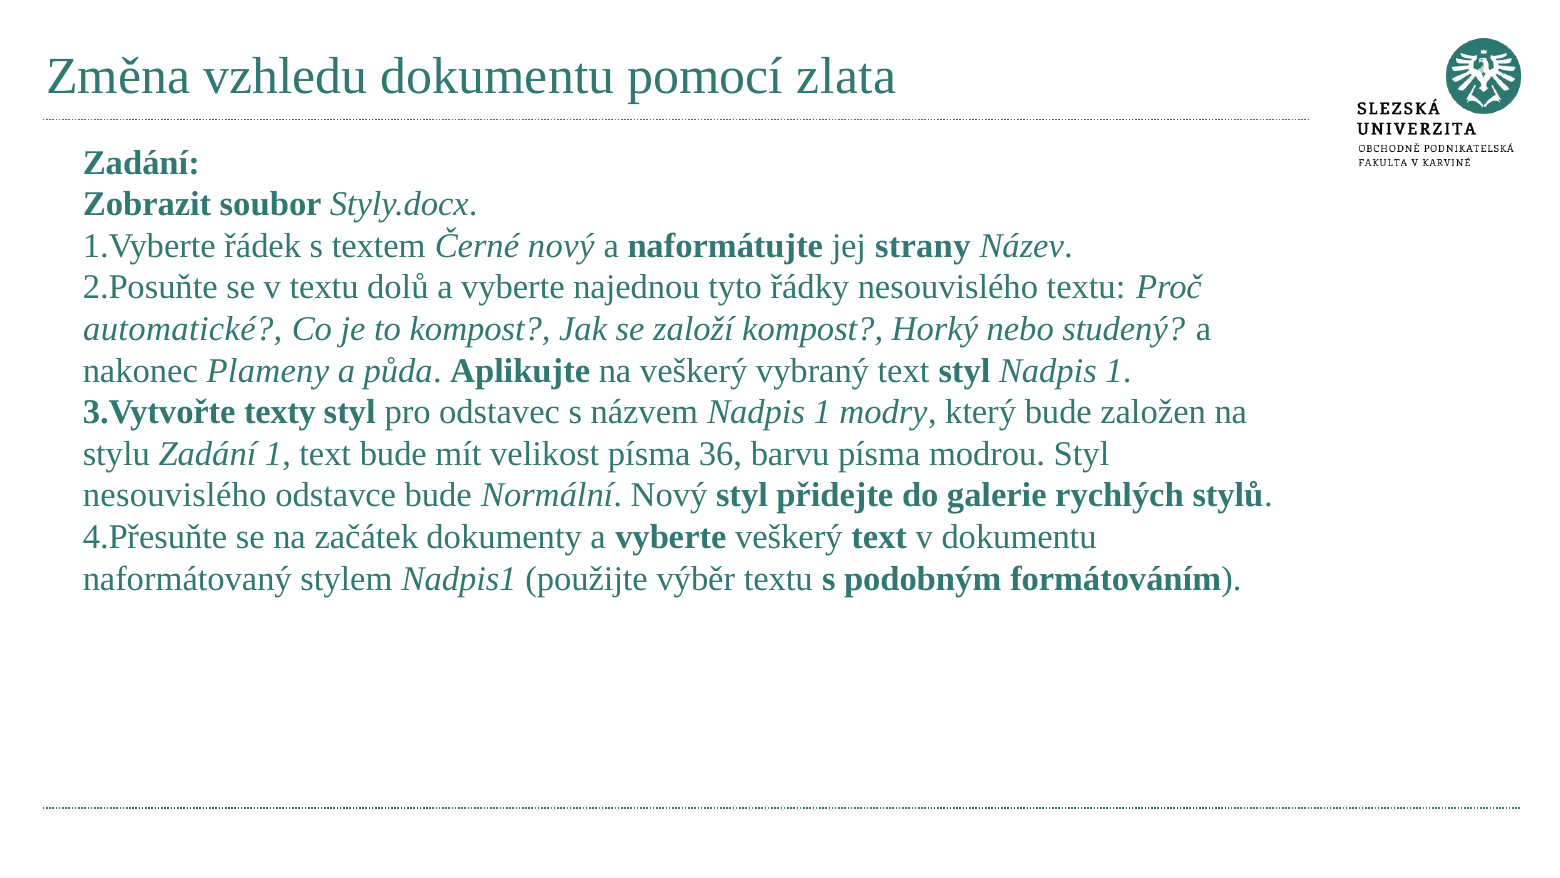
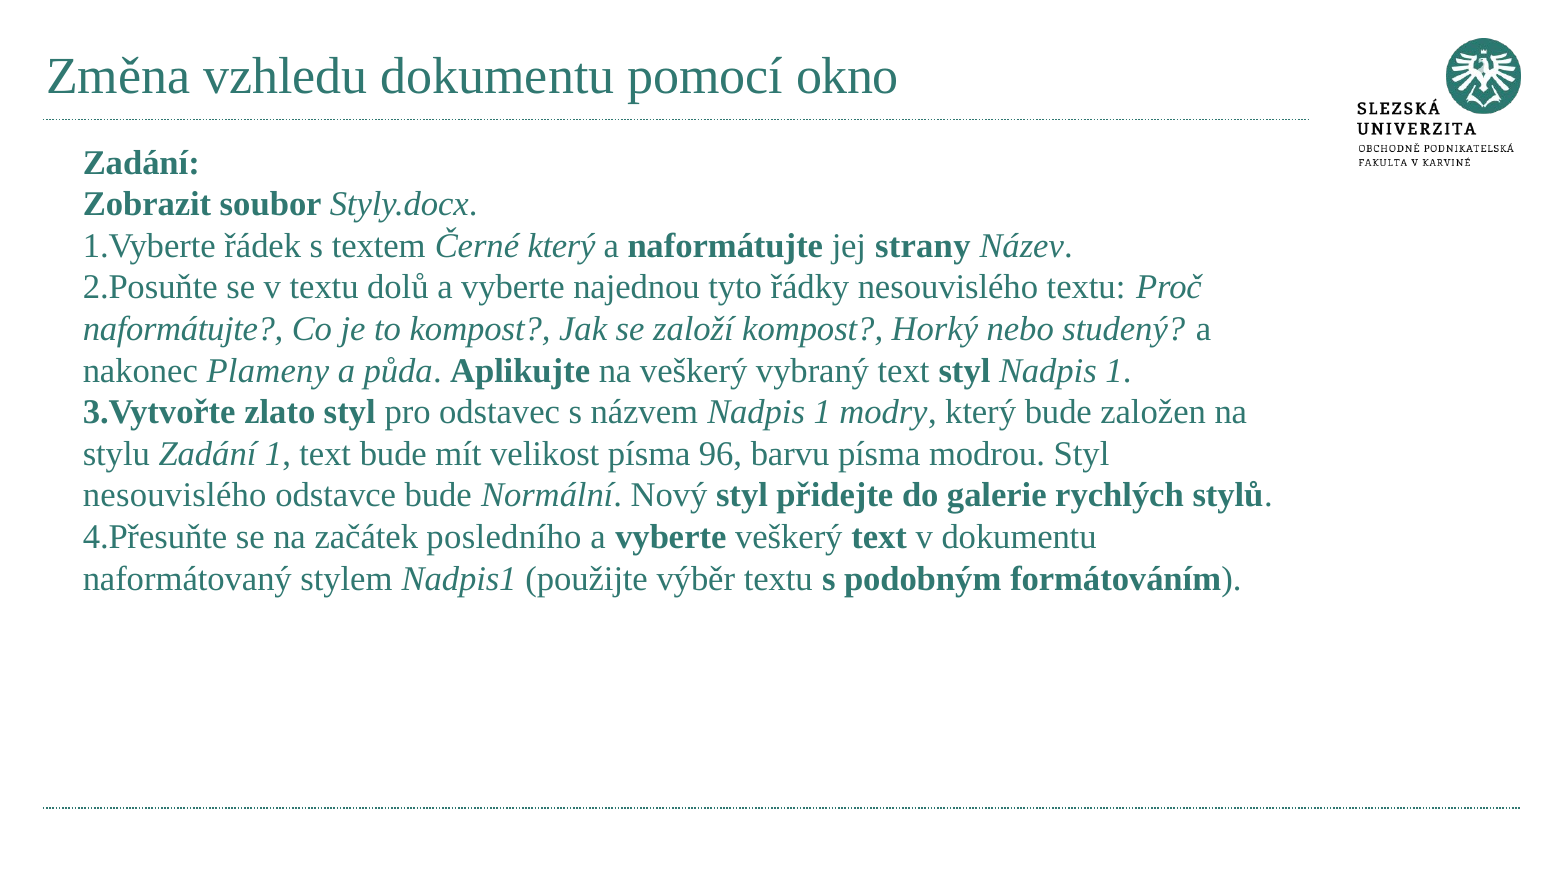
zlata: zlata -> okno
Černé nový: nový -> který
automatické at (183, 329): automatické -> naformátujte
texty: texty -> zlato
36: 36 -> 96
dokumenty: dokumenty -> posledního
